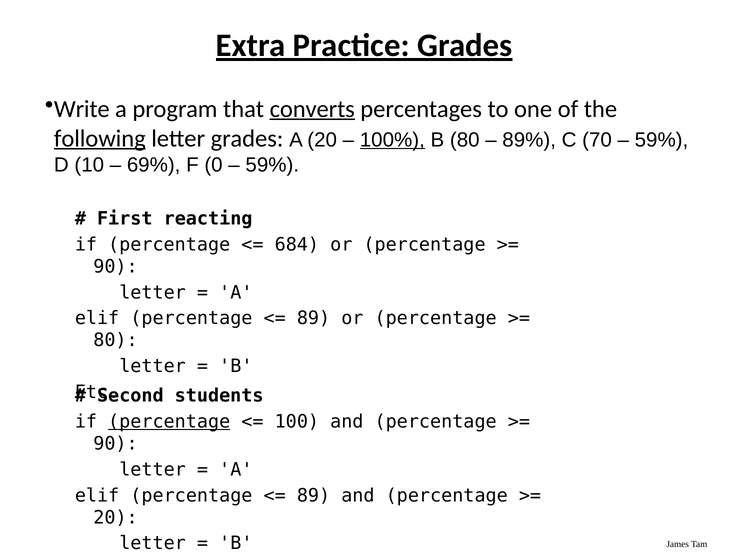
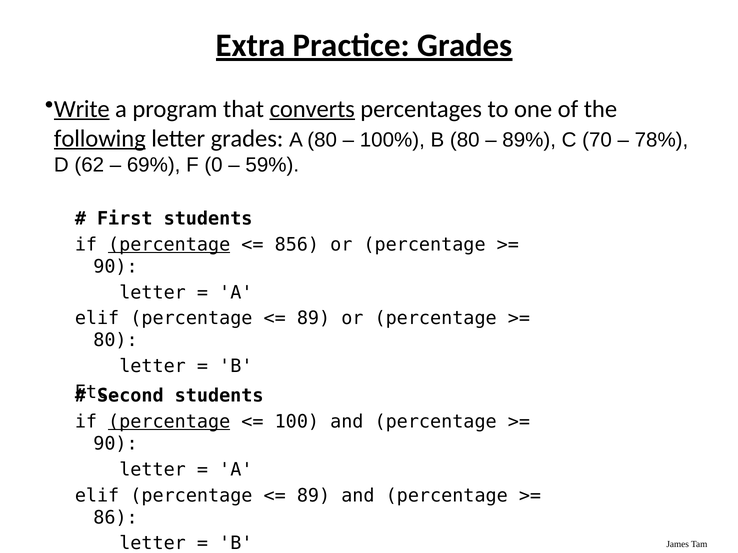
Write underline: none -> present
A 20: 20 -> 80
100% underline: present -> none
59% at (661, 140): 59% -> 78%
10: 10 -> 62
First reacting: reacting -> students
percentage at (169, 245) underline: none -> present
684: 684 -> 856
20 at (116, 518): 20 -> 86
